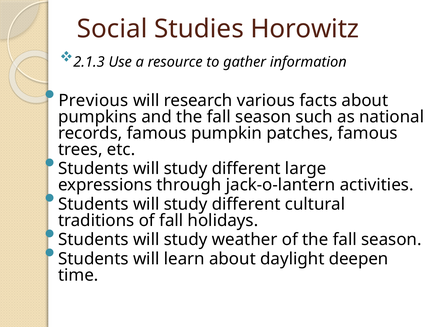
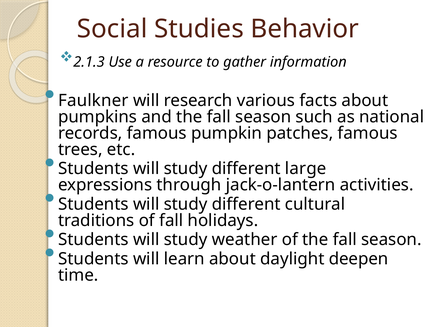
Horowitz: Horowitz -> Behavior
Previous: Previous -> Faulkner
